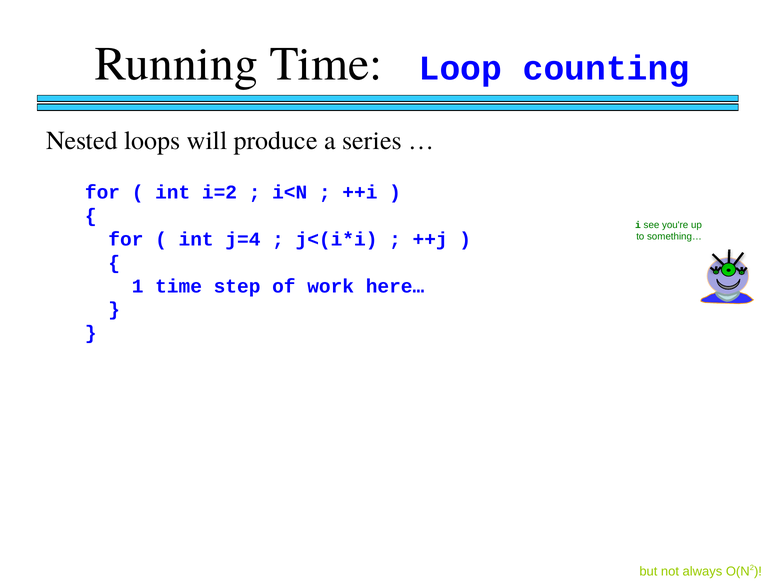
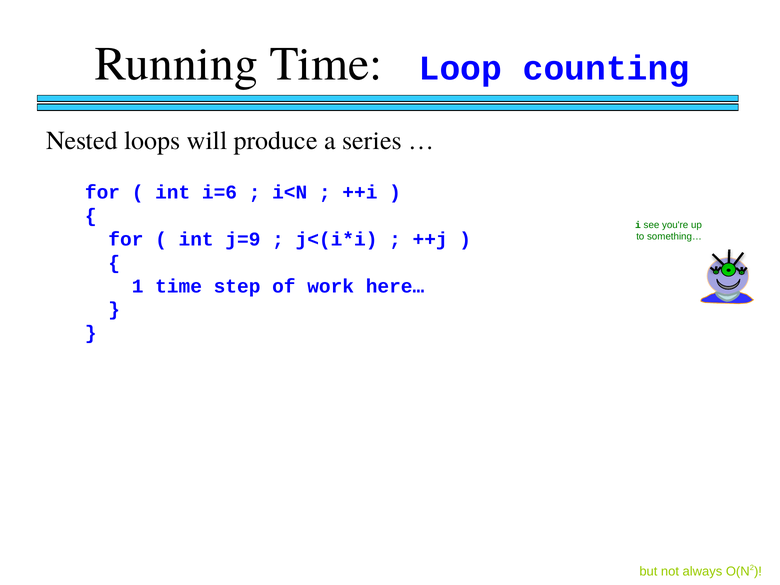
i=2: i=2 -> i=6
j=4: j=4 -> j=9
